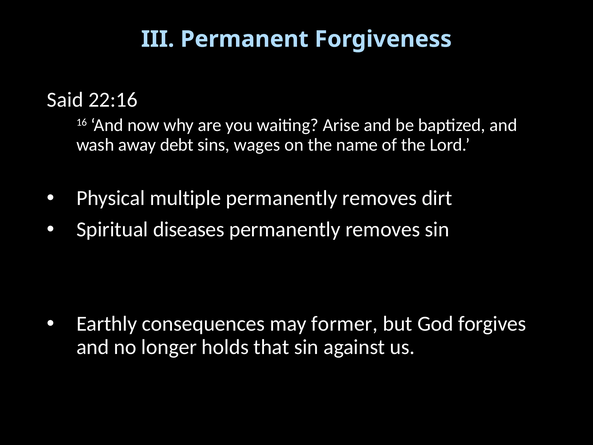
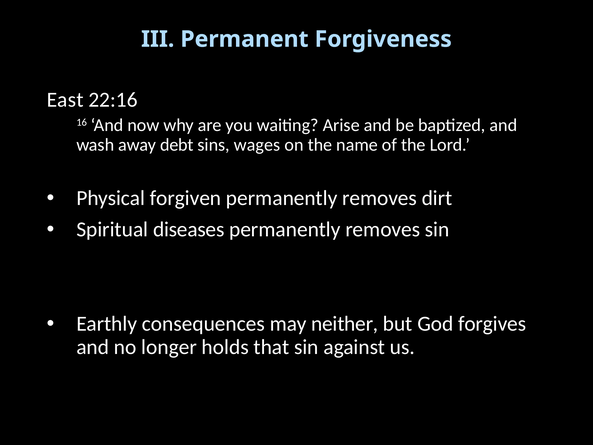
Said: Said -> East
multiple: multiple -> forgiven
former: former -> neither
